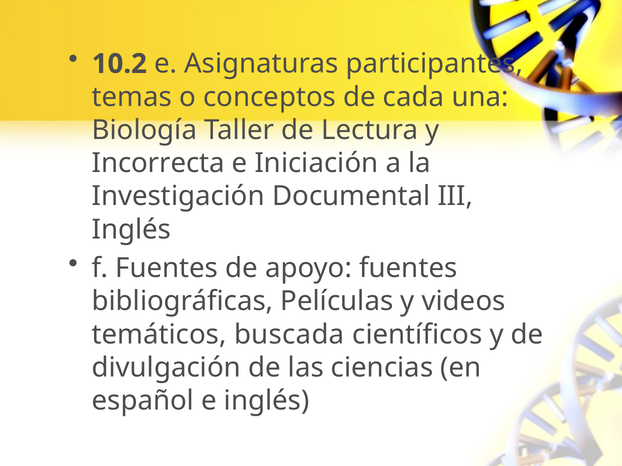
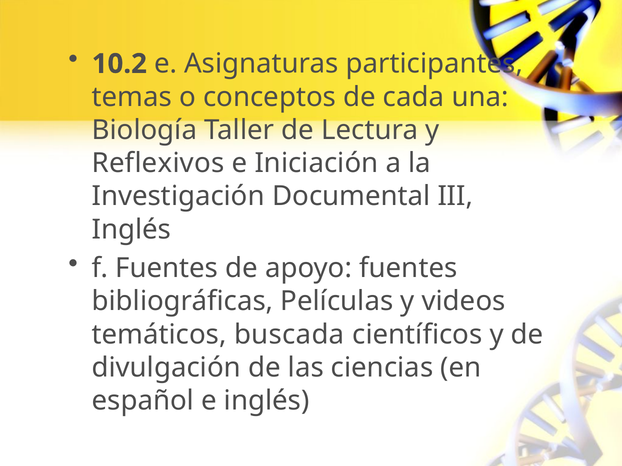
Incorrecta: Incorrecta -> Reflexivos
